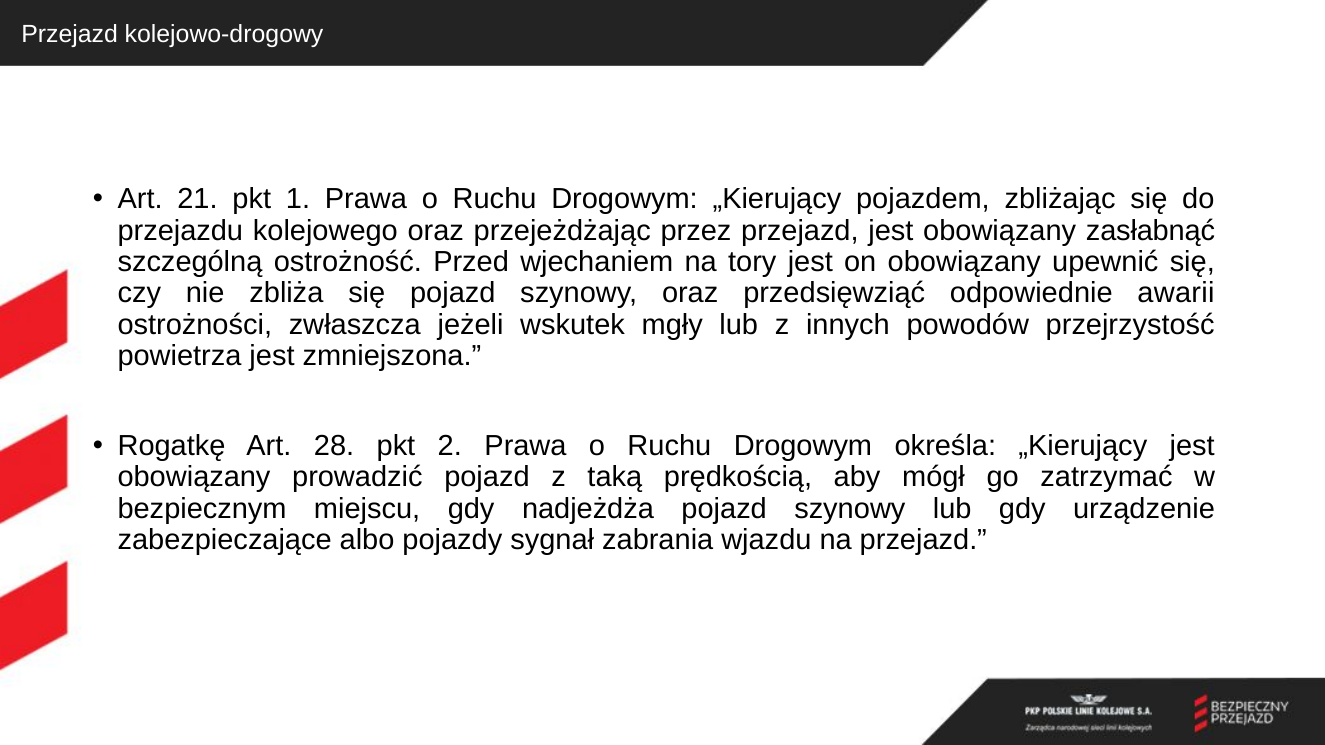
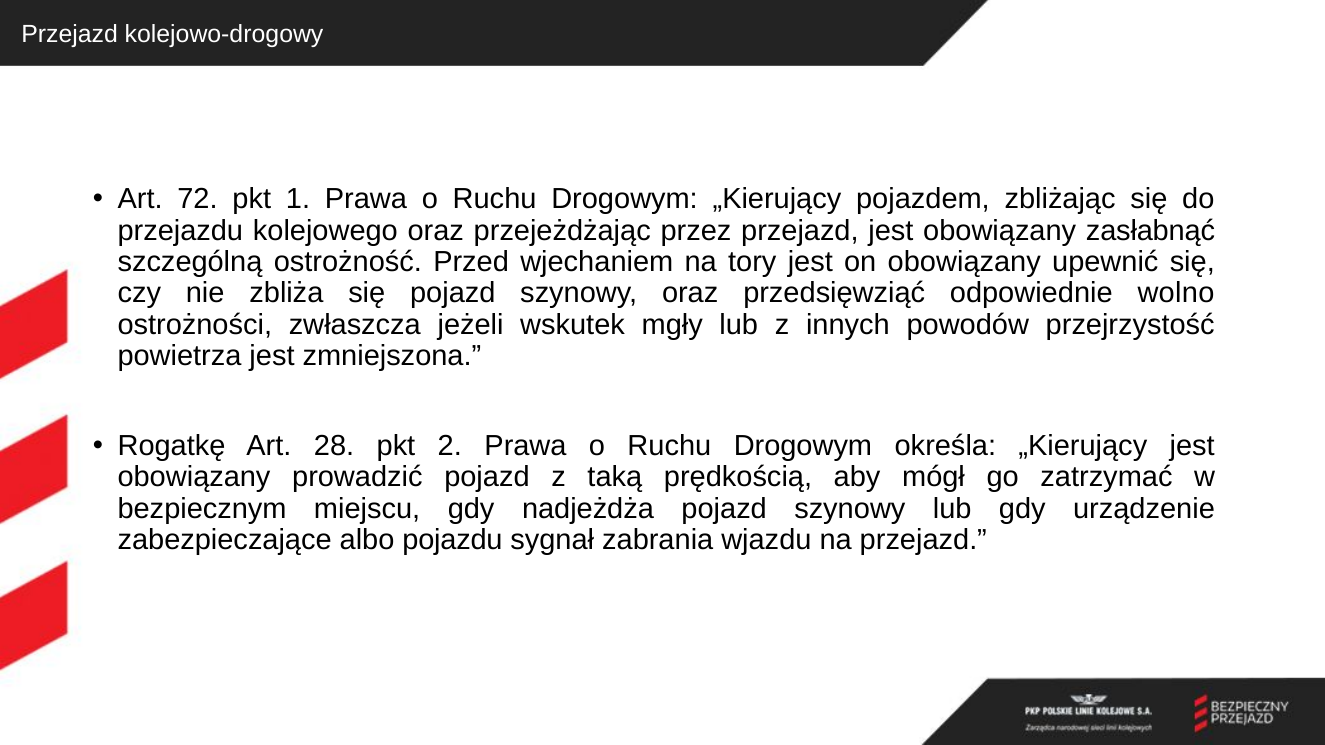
21: 21 -> 72
awarii: awarii -> wolno
pojazdy: pojazdy -> pojazdu
